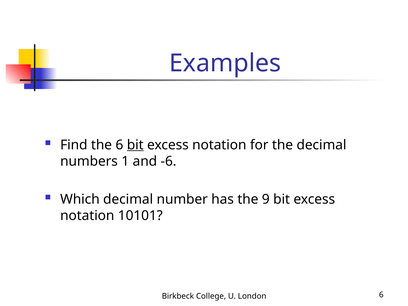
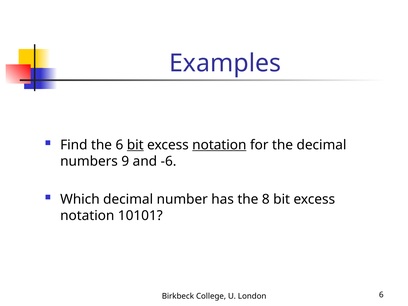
notation at (219, 145) underline: none -> present
1: 1 -> 9
9: 9 -> 8
